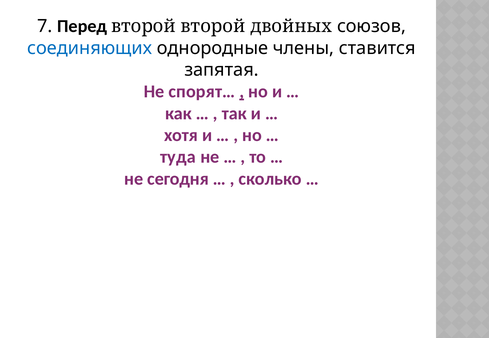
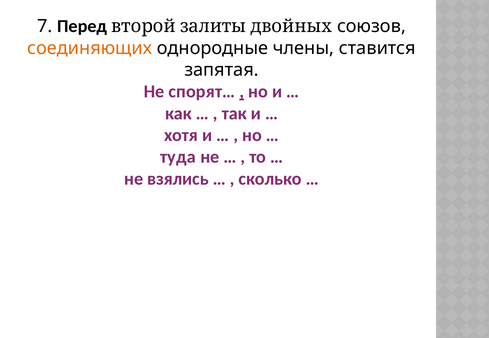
второй второй: второй -> залиты
соединяющих colour: blue -> orange
сегодня: сегодня -> взялись
